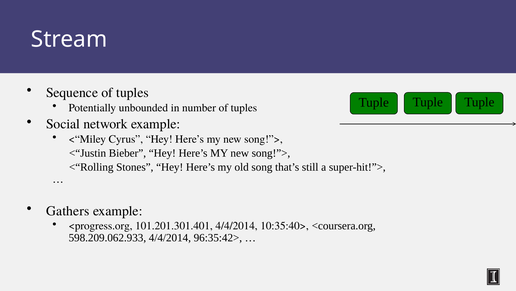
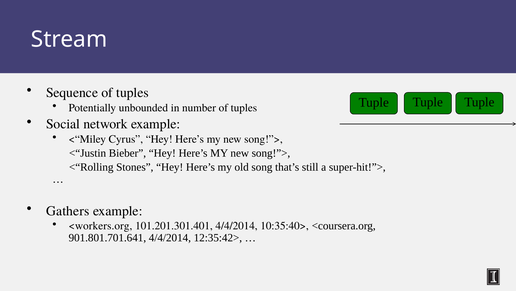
<progress.org: <progress.org -> <workers.org
598.209.062.933: 598.209.062.933 -> 901.801.701.641
96:35:42>: 96:35:42> -> 12:35:42>
